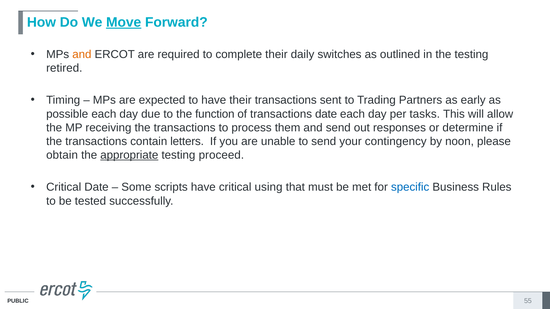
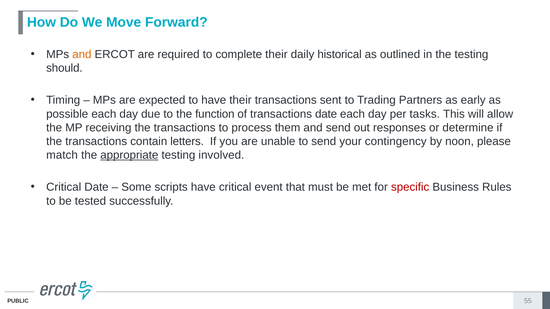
Move underline: present -> none
switches: switches -> historical
retired: retired -> should
obtain: obtain -> match
proceed: proceed -> involved
using: using -> event
specific colour: blue -> red
